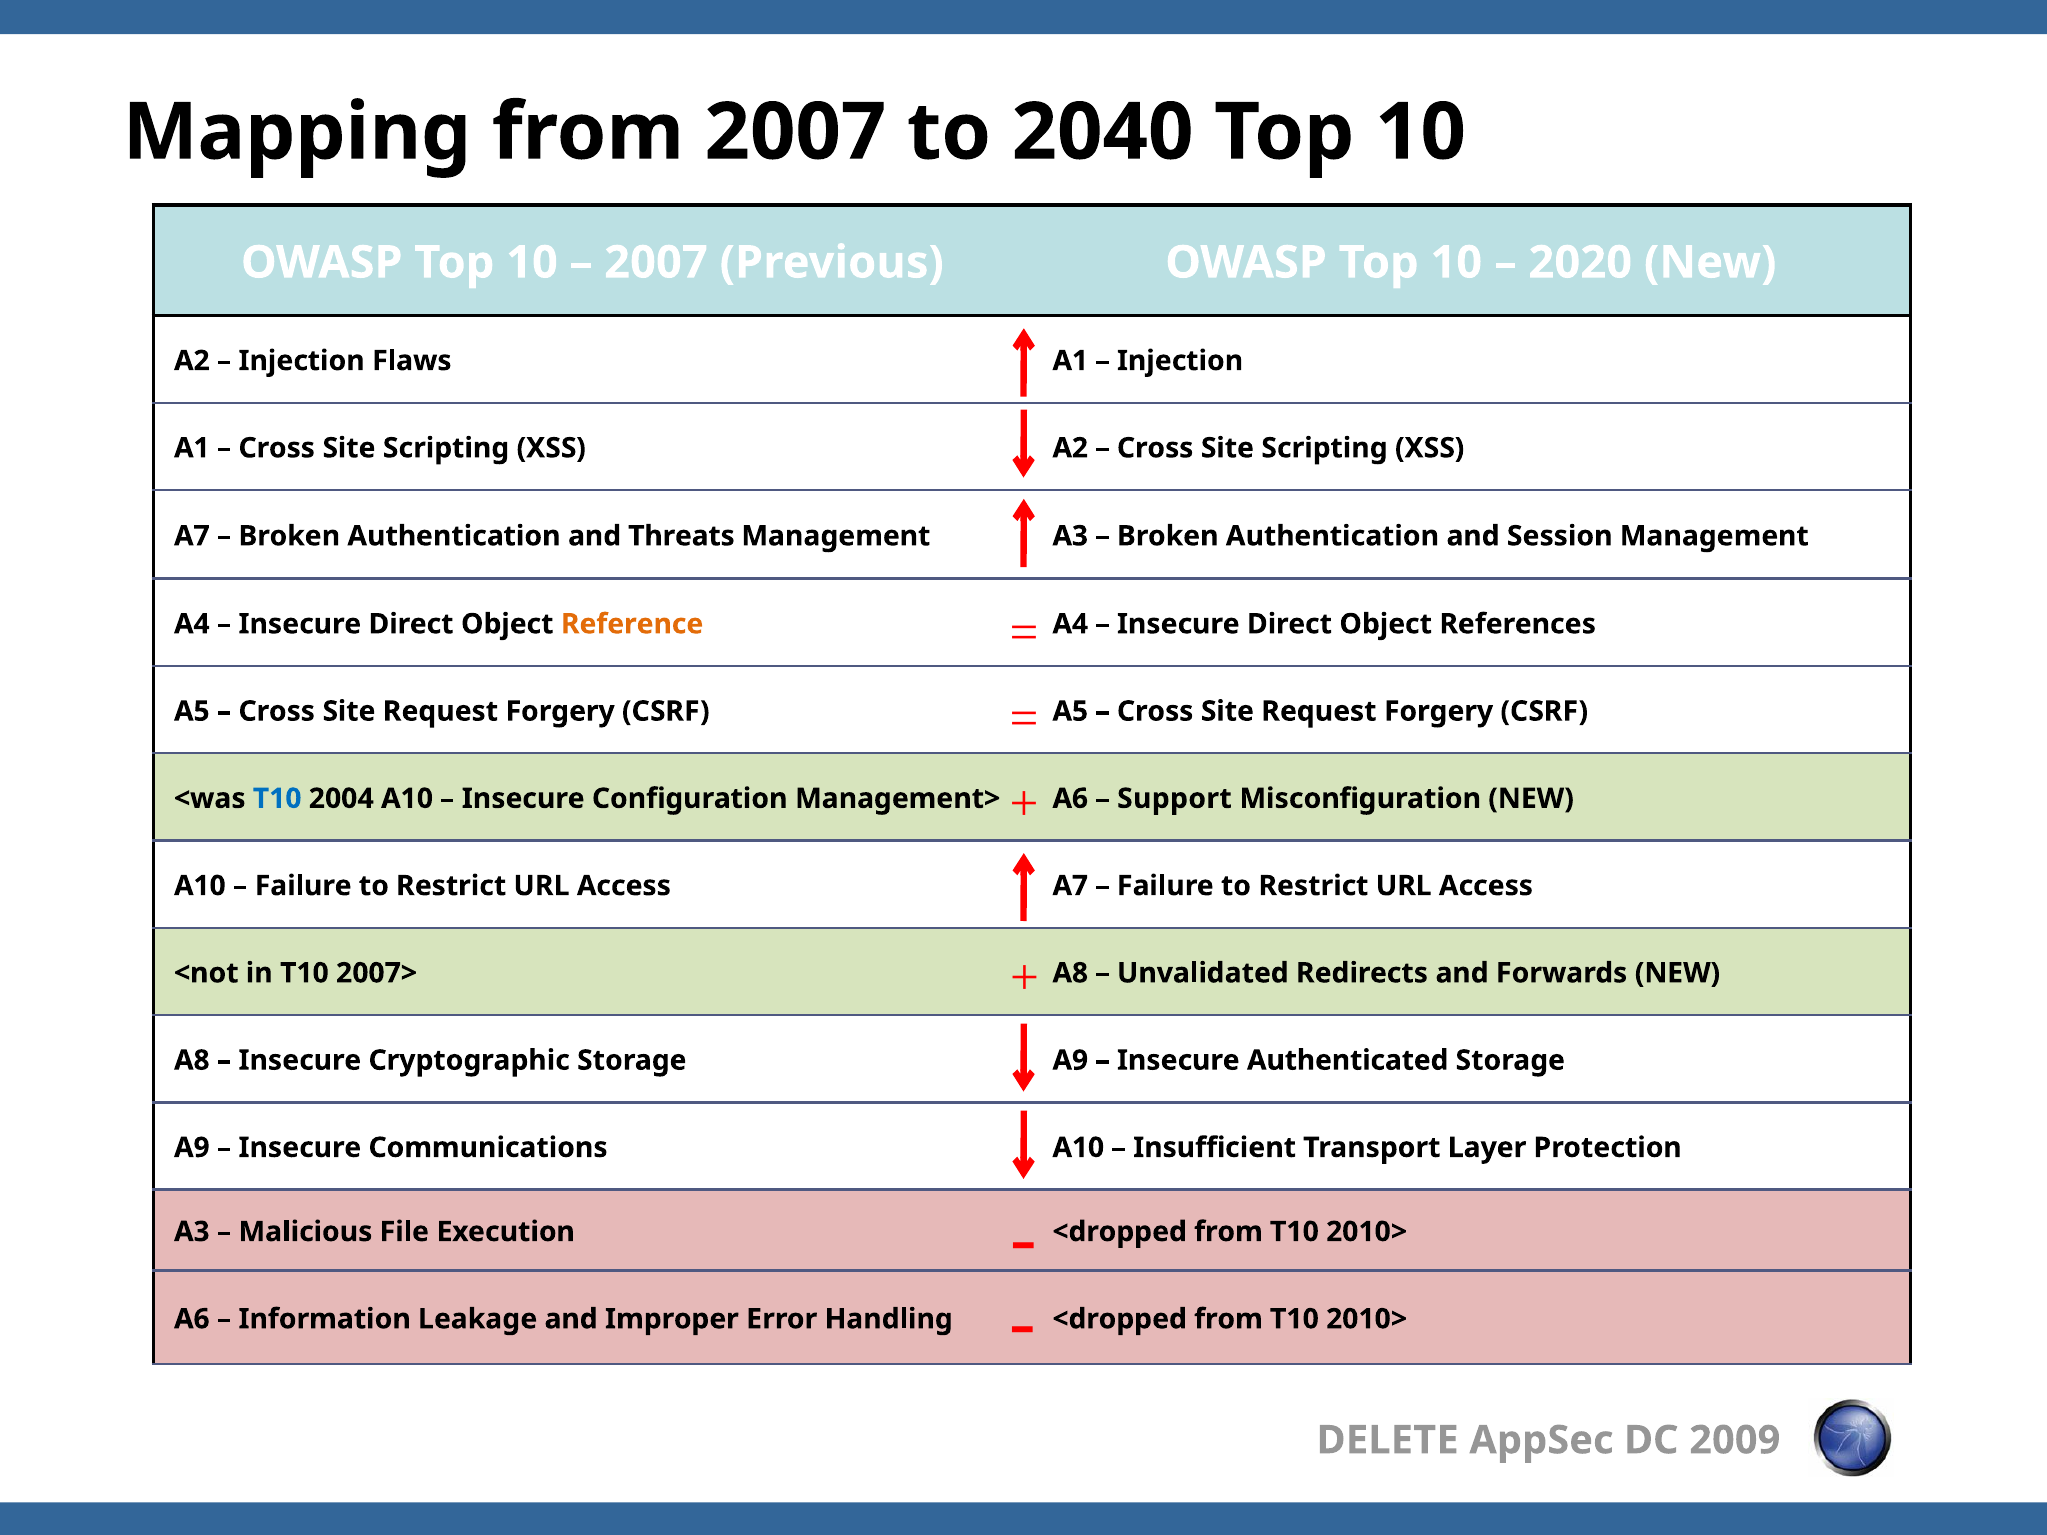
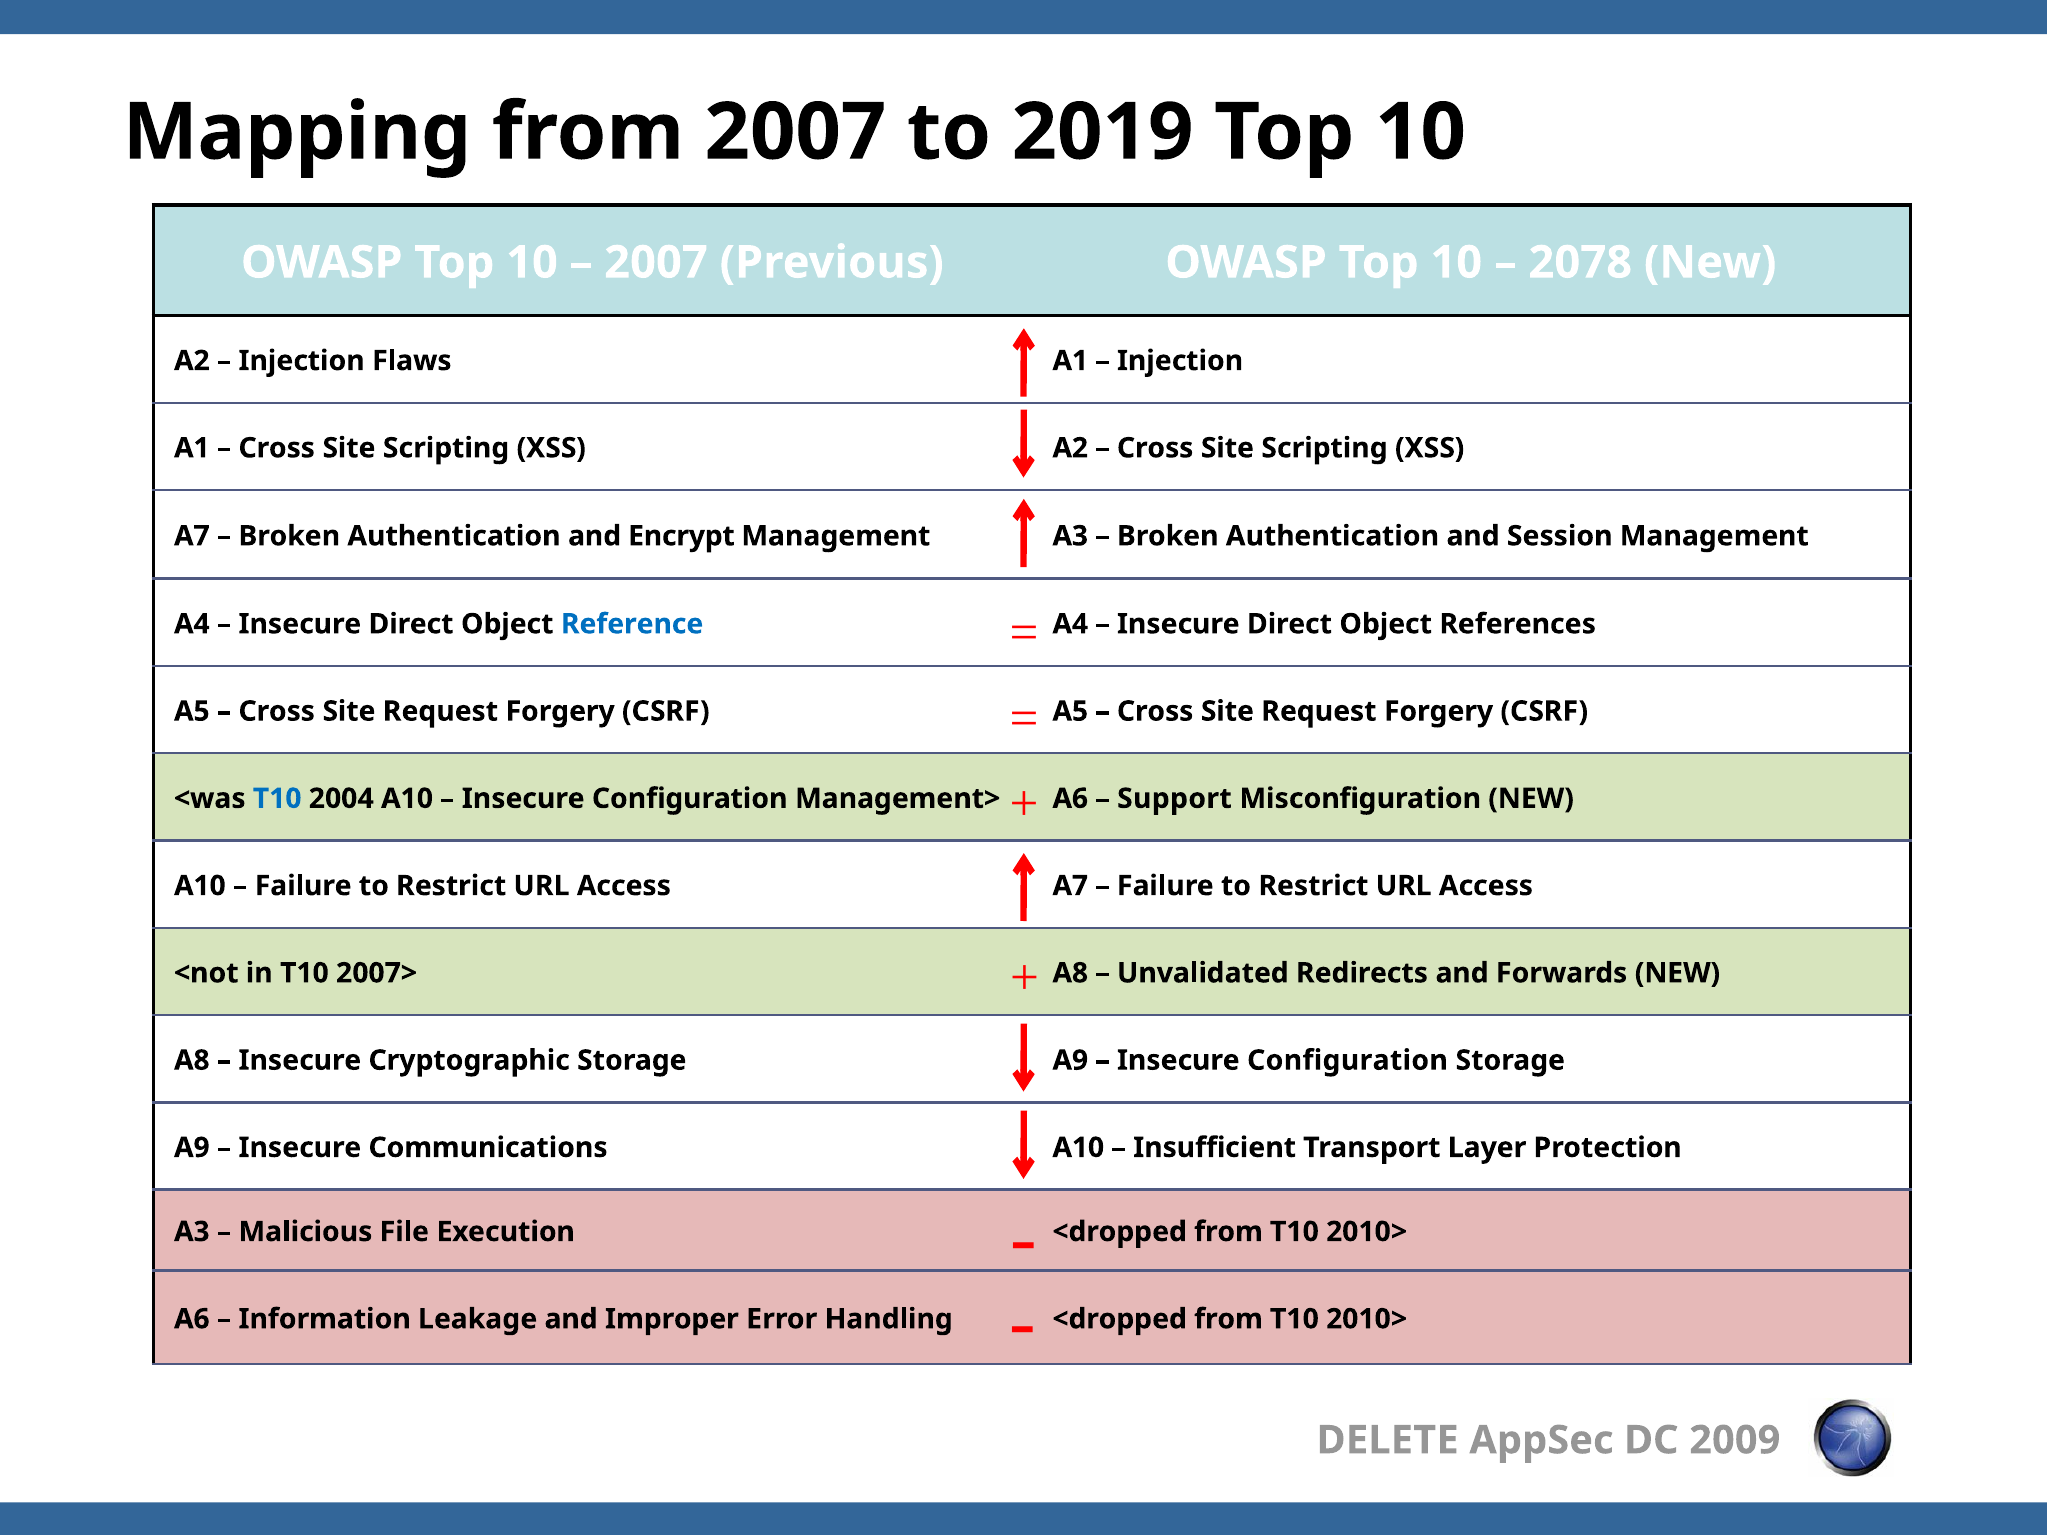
2040: 2040 -> 2019
2020: 2020 -> 2078
Threats: Threats -> Encrypt
Reference colour: orange -> blue
Authenticated at (1348, 1061): Authenticated -> Configuration
